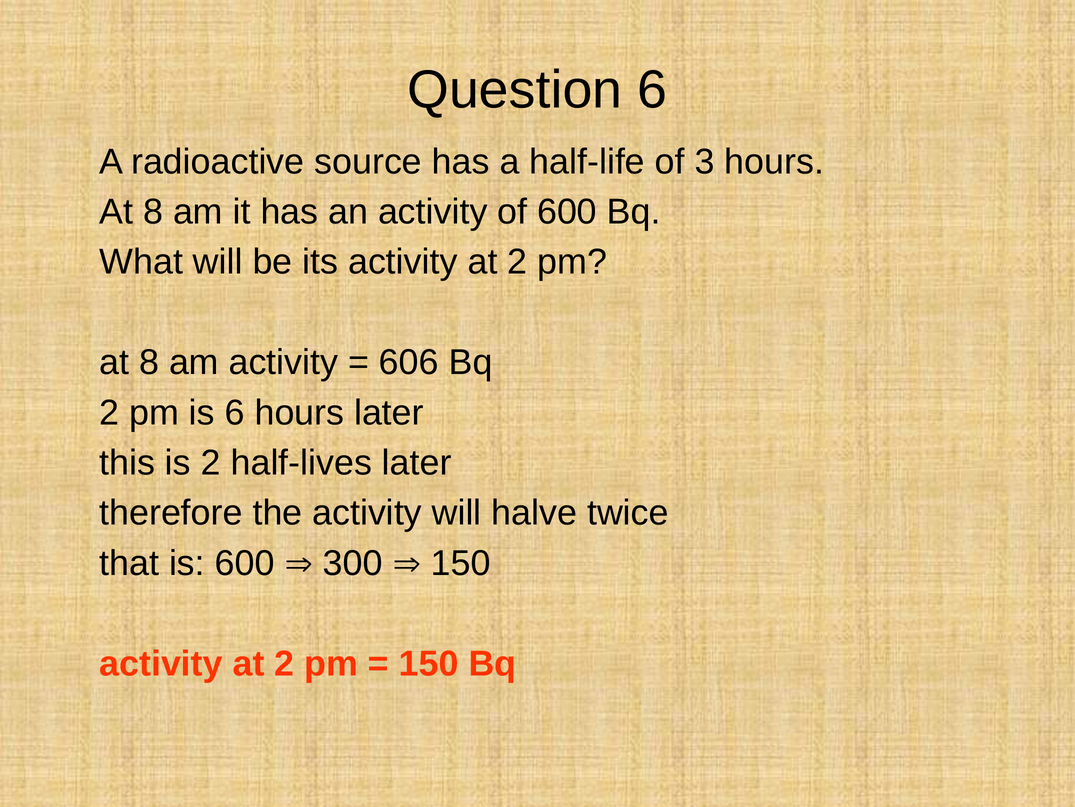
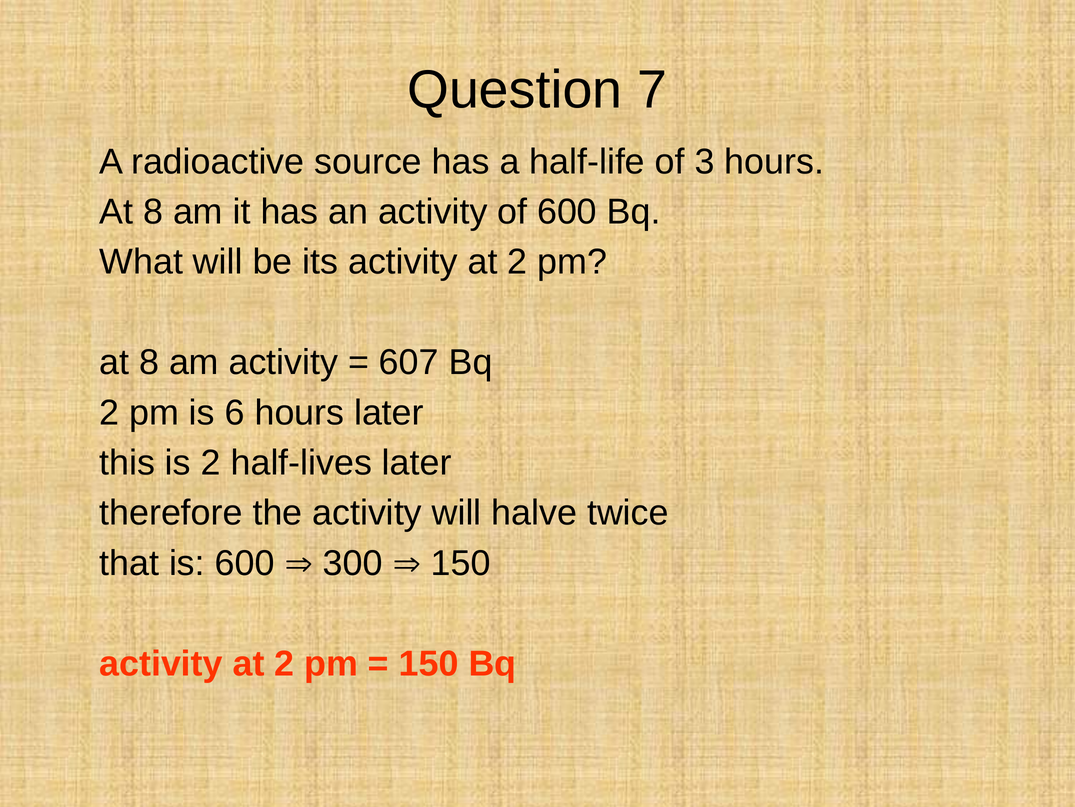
Question 6: 6 -> 7
606: 606 -> 607
